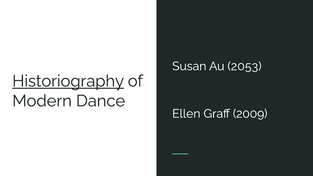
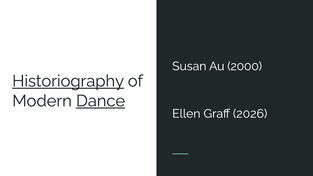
2053: 2053 -> 2000
Dance underline: none -> present
2009: 2009 -> 2026
